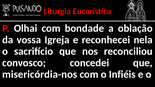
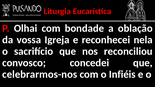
misericórdia-nos: misericórdia-nos -> celebrarmos-nos
